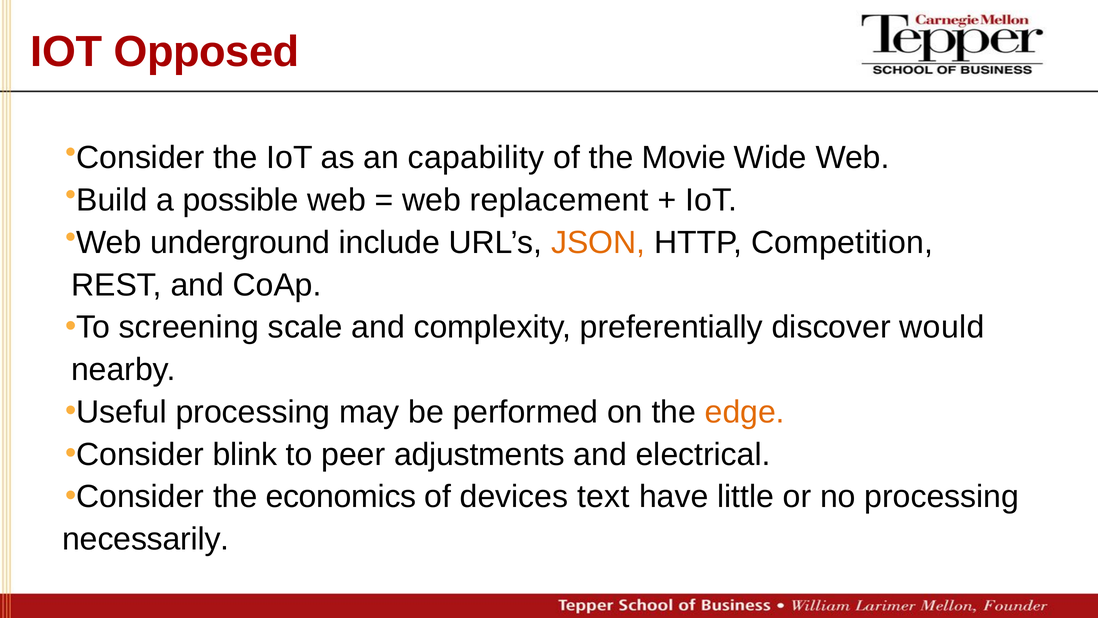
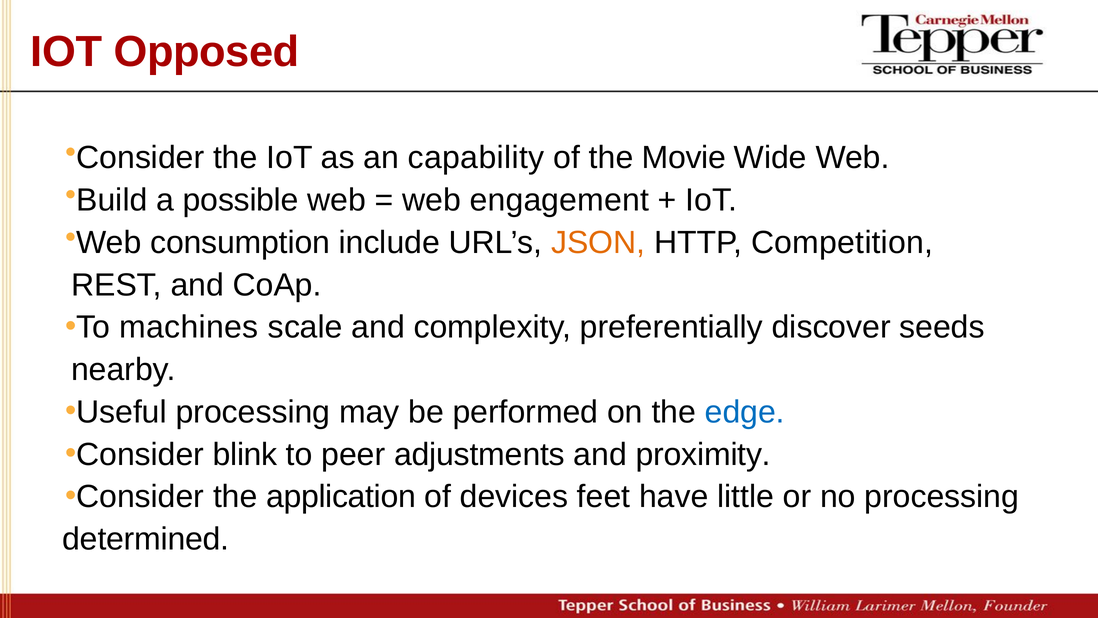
replacement: replacement -> engagement
underground: underground -> consumption
screening: screening -> machines
would: would -> seeds
edge colour: orange -> blue
electrical: electrical -> proximity
economics: economics -> application
text: text -> feet
necessarily: necessarily -> determined
